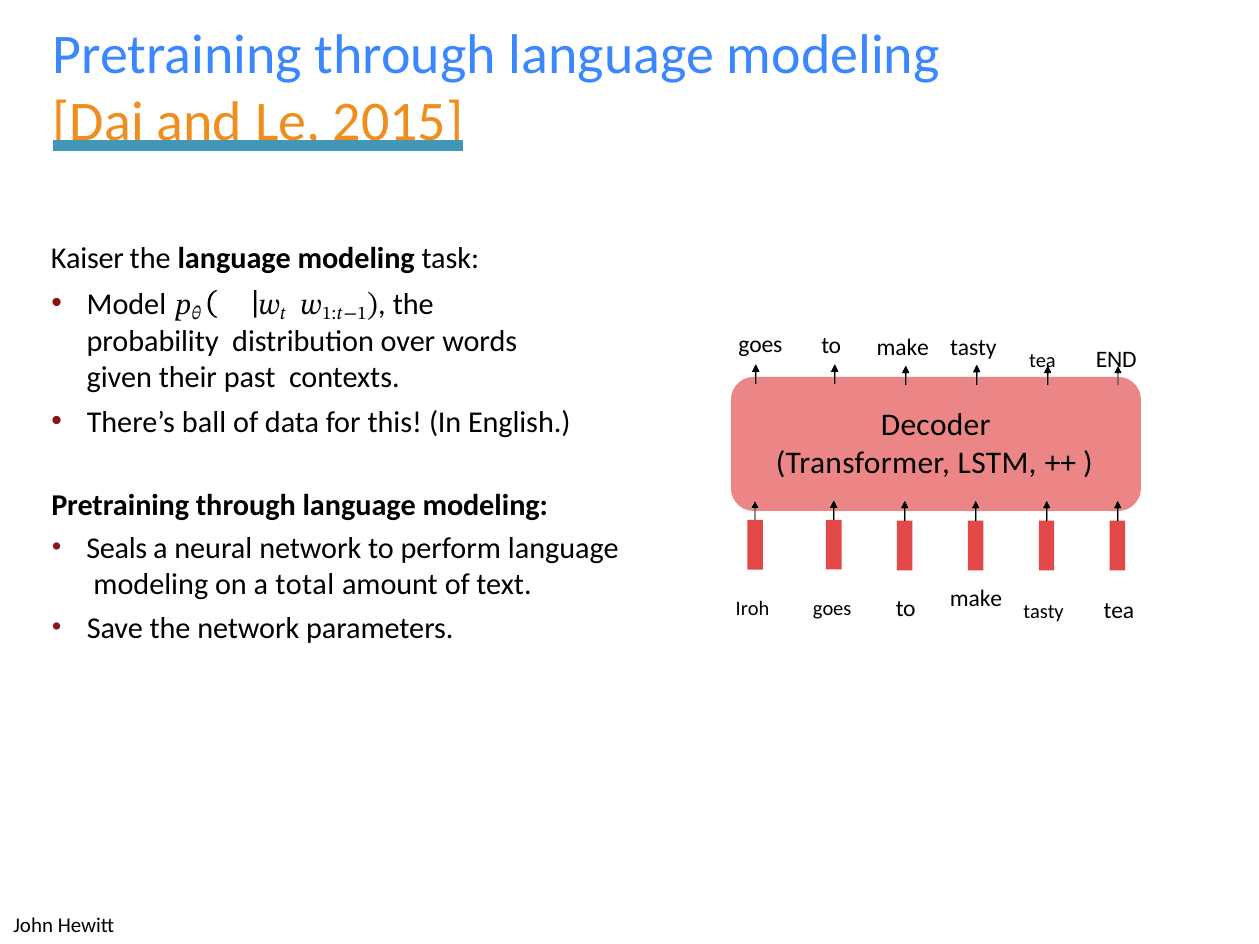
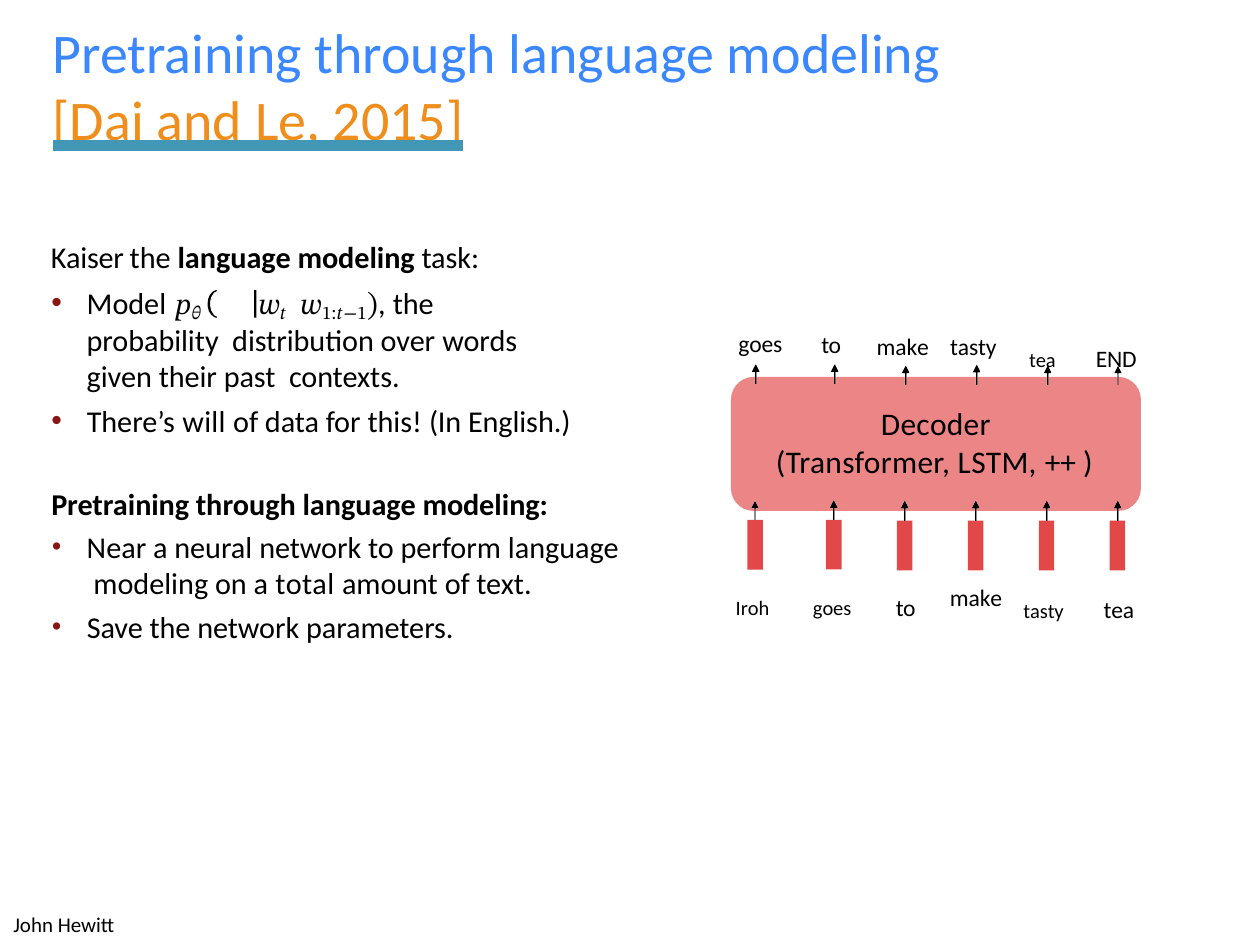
ball: ball -> will
Seals: Seals -> Near
